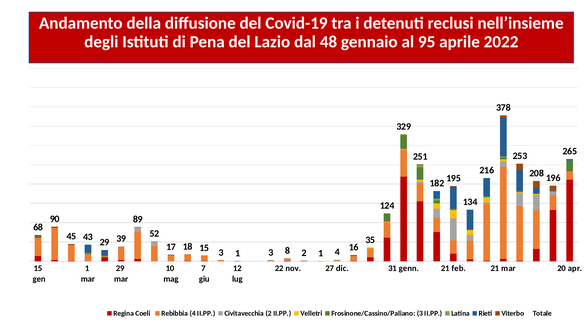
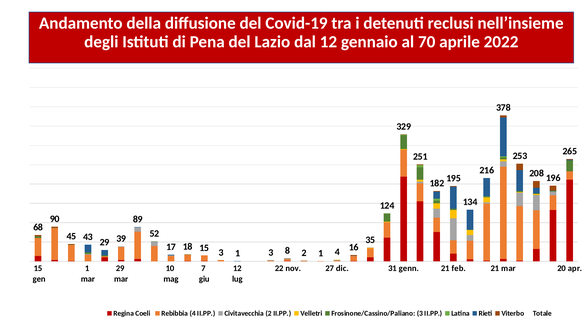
dal 48: 48 -> 12
95: 95 -> 70
